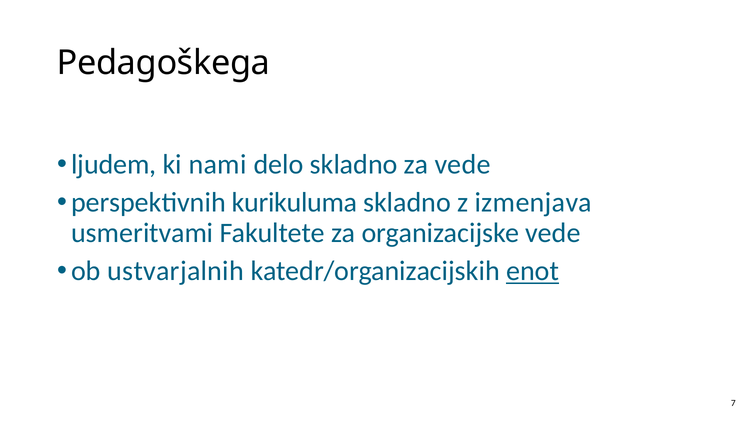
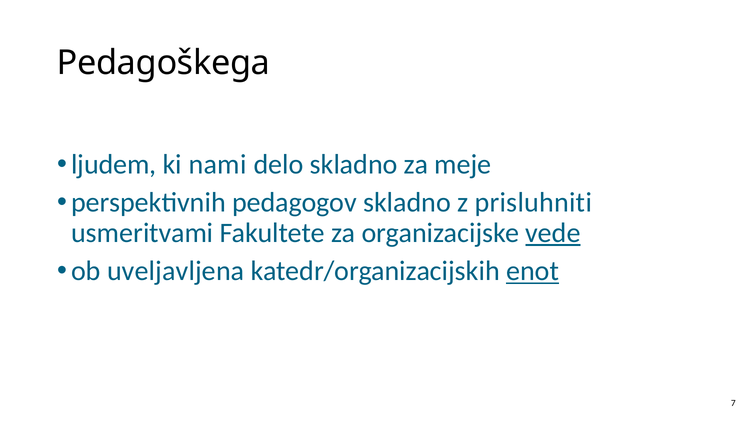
za vede: vede -> meje
kurikuluma: kurikuluma -> pedagogov
izmenjava: izmenjava -> prisluhniti
vede at (553, 232) underline: none -> present
ustvarjalnih: ustvarjalnih -> uveljavljena
